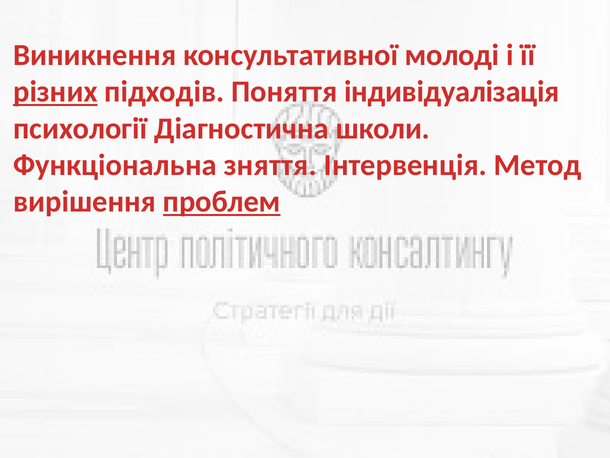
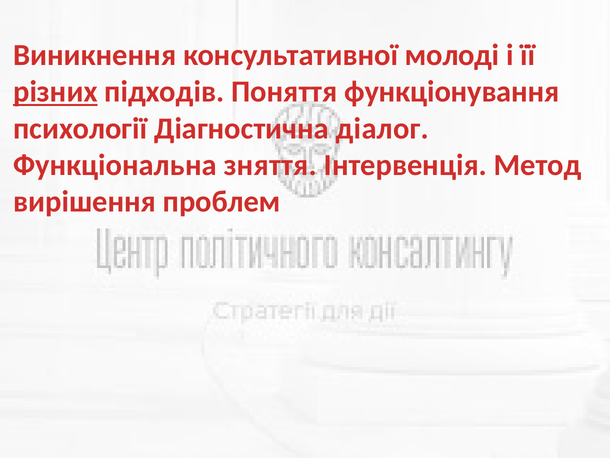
індивідуалізація: індивідуалізація -> функціонування
школи: школи -> діалог
проблем underline: present -> none
